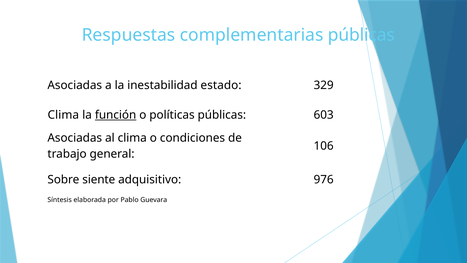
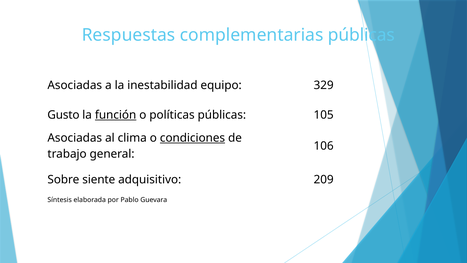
estado: estado -> equipo
Clima at (63, 115): Clima -> Gusto
603: 603 -> 105
condiciones underline: none -> present
976: 976 -> 209
